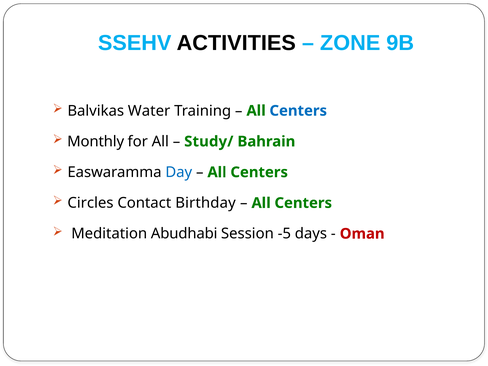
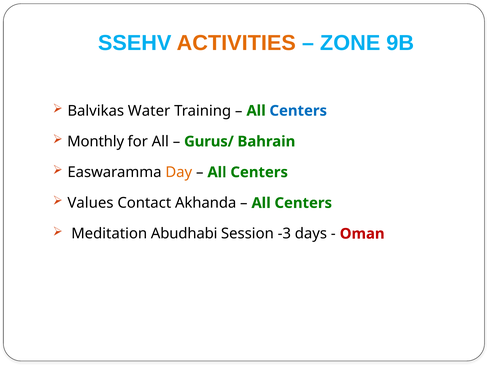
ACTIVITIES colour: black -> orange
Study/: Study/ -> Gurus/
Day colour: blue -> orange
Circles: Circles -> Values
Birthday: Birthday -> Akhanda
-5: -5 -> -3
